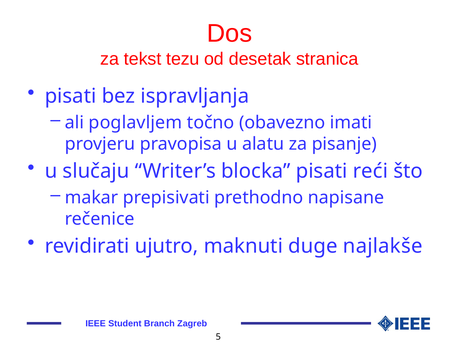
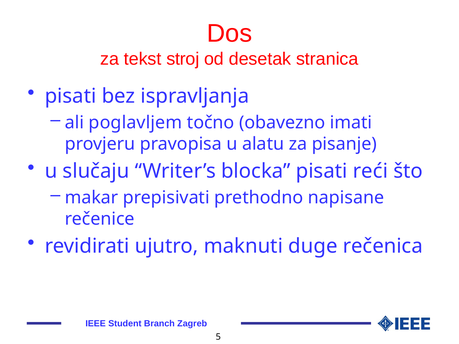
tezu: tezu -> stroj
najlakše: najlakše -> rečenica
